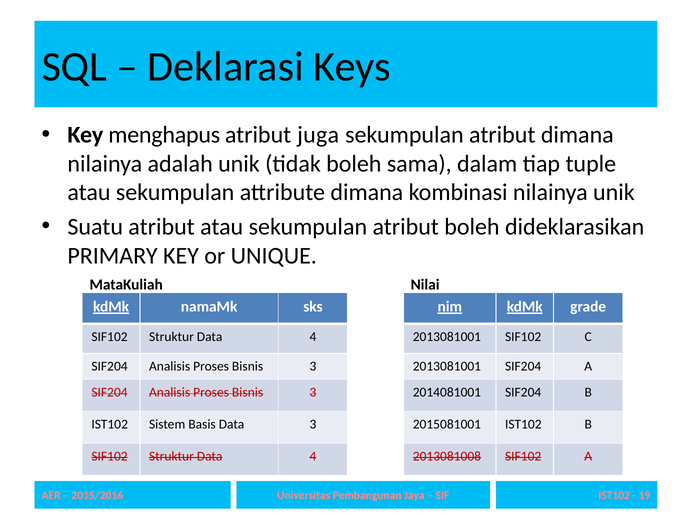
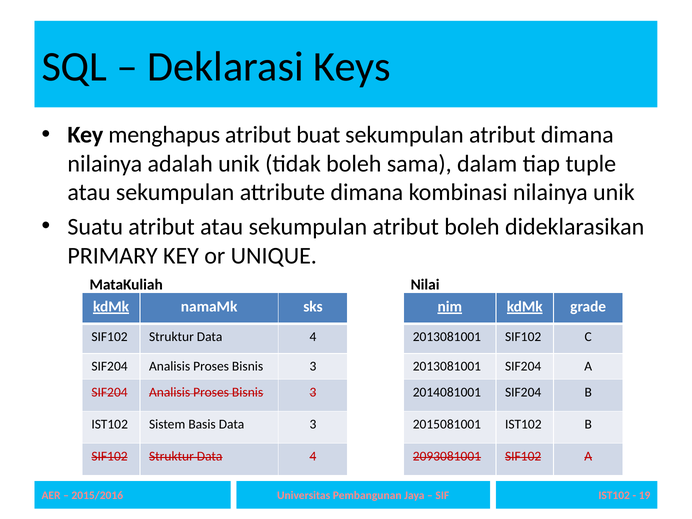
juga: juga -> buat
2013081008: 2013081008 -> 2093081001
